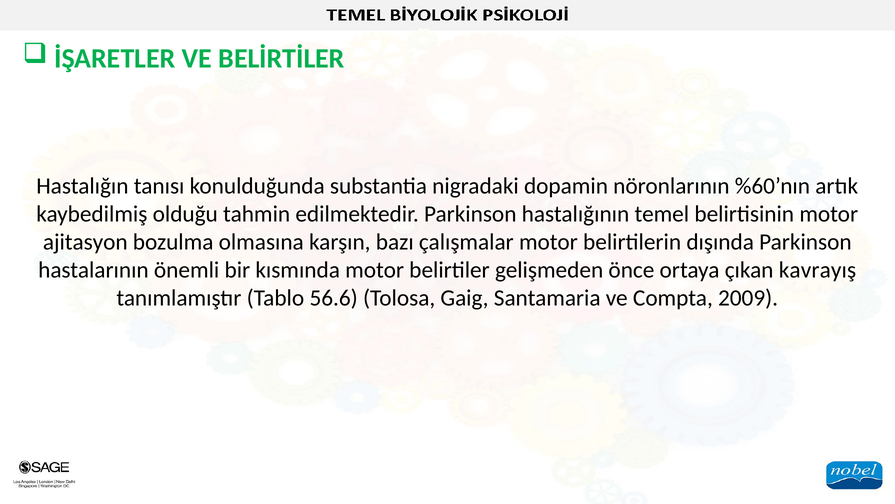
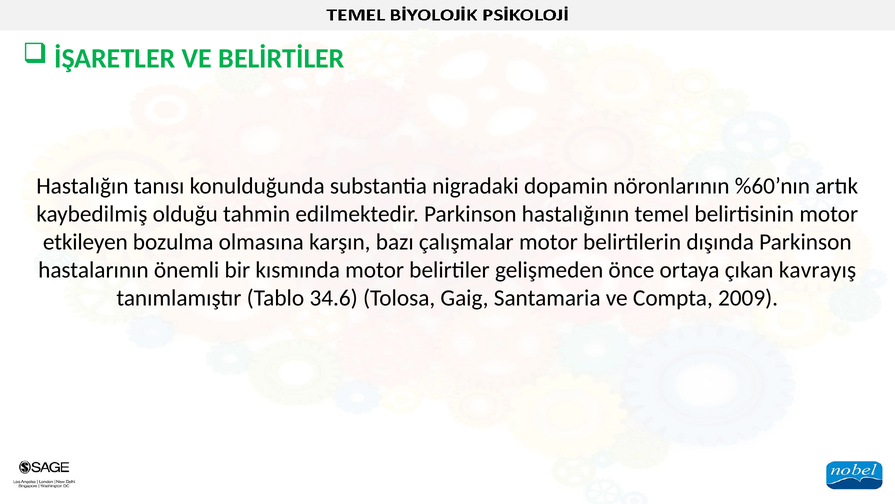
ajitasyon: ajitasyon -> etkileyen
56.6: 56.6 -> 34.6
